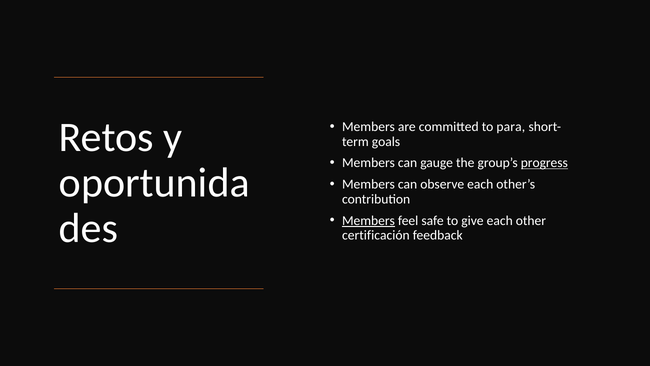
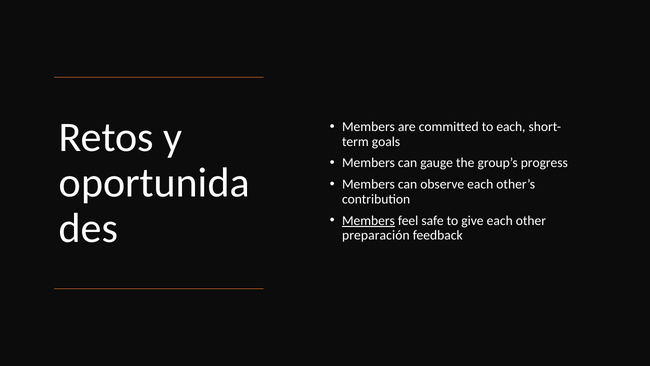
to para: para -> each
progress underline: present -> none
certificación: certificación -> preparación
